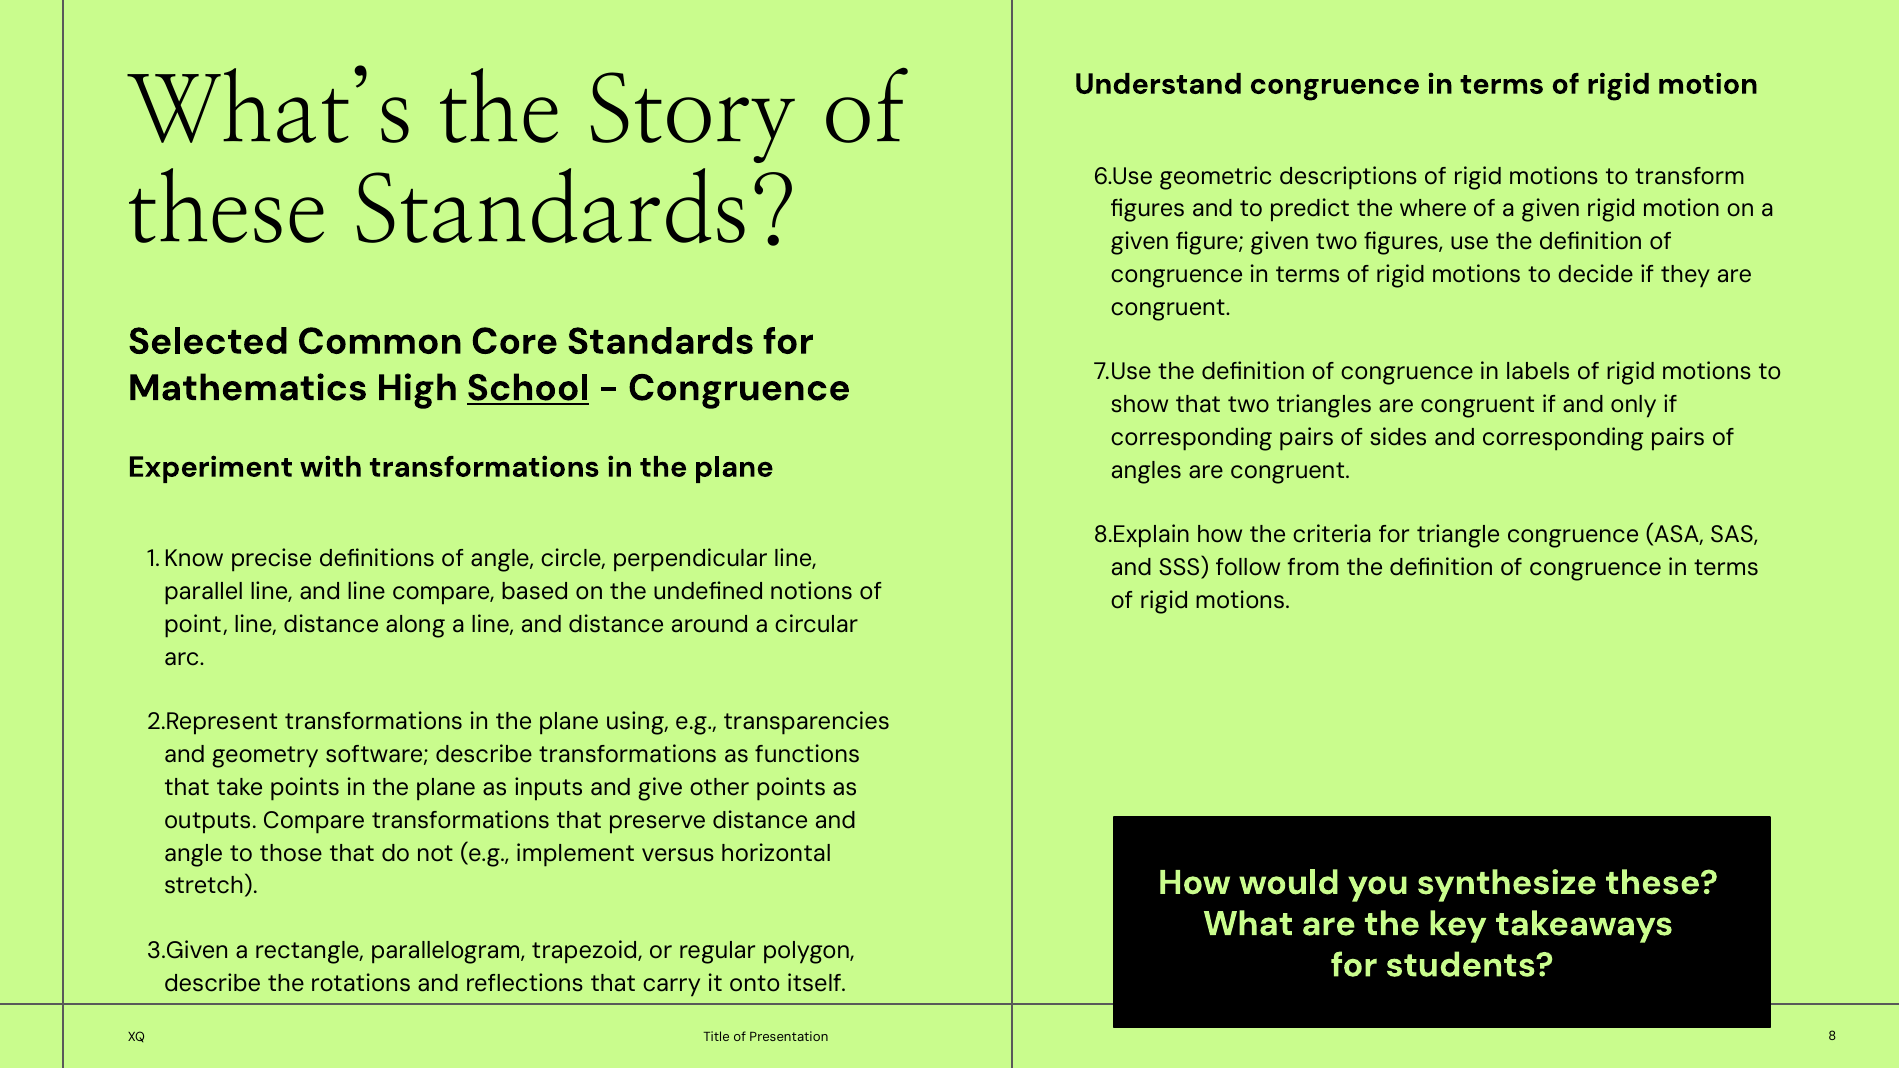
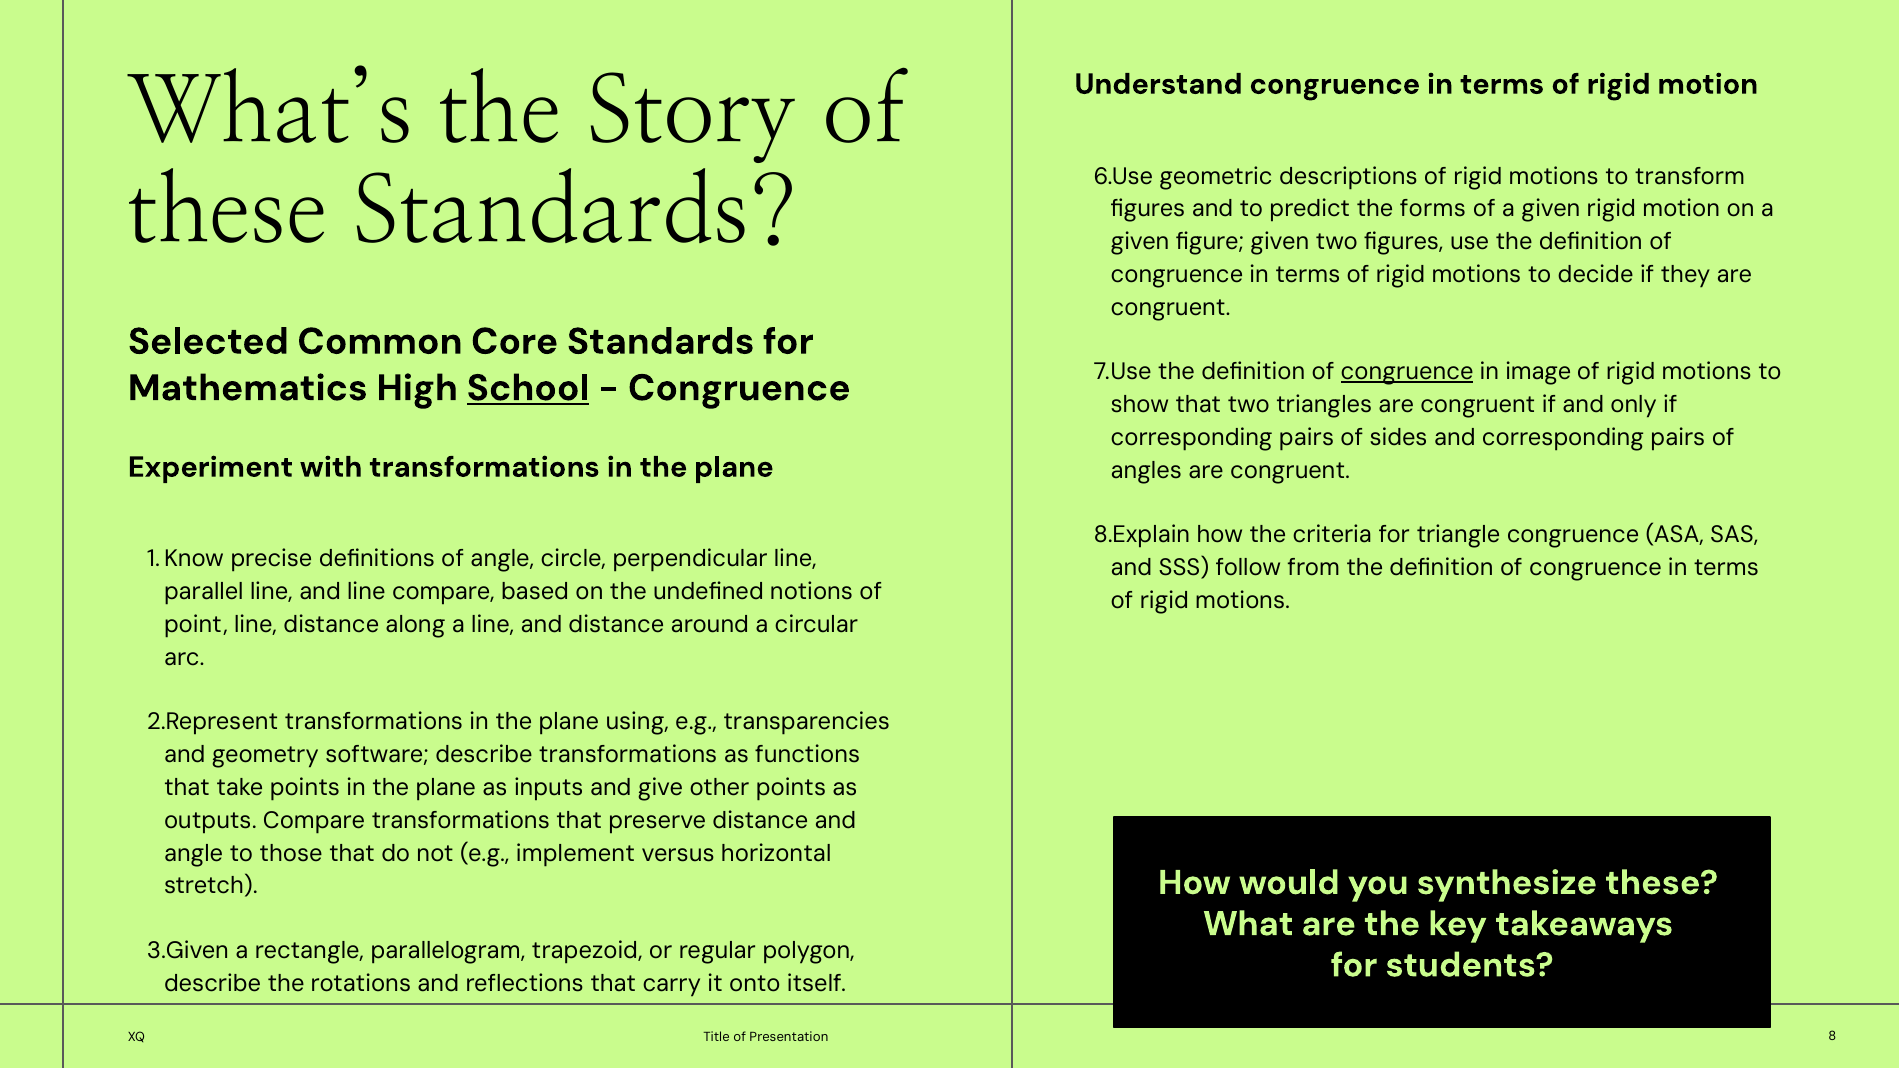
where: where -> forms
congruence at (1407, 372) underline: none -> present
labels: labels -> image
